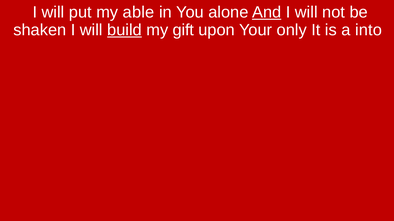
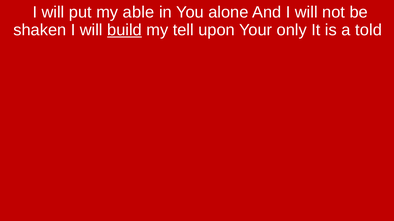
And underline: present -> none
gift: gift -> tell
into: into -> told
